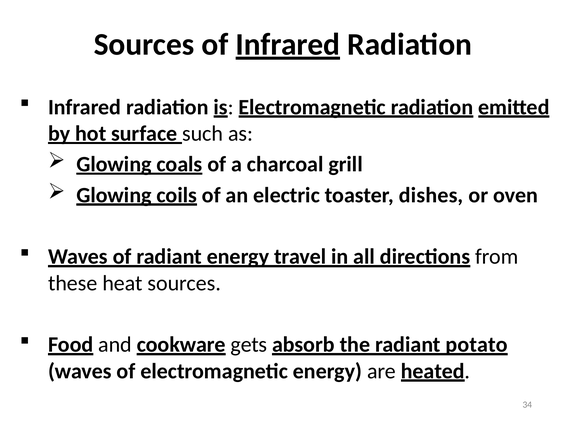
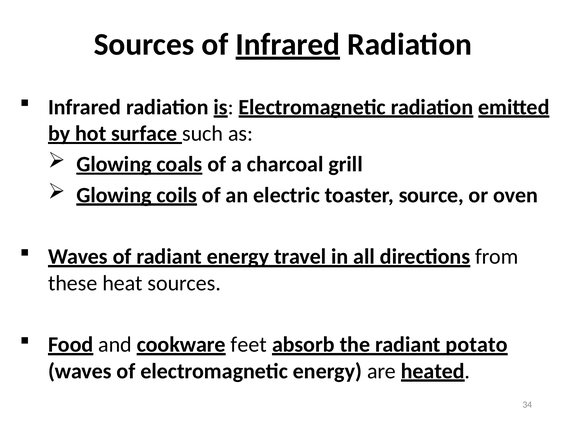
dishes: dishes -> source
gets: gets -> feet
